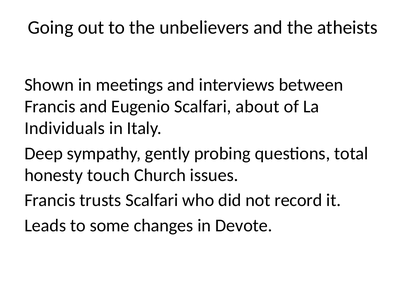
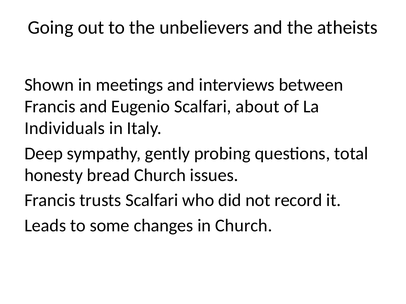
touch: touch -> bread
in Devote: Devote -> Church
